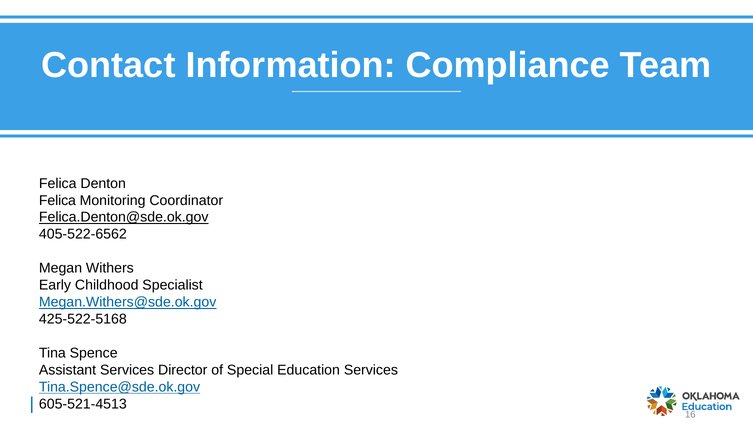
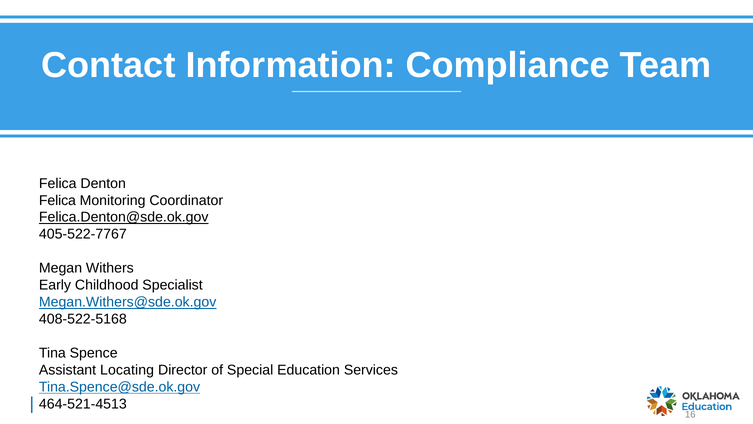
405-522-6562: 405-522-6562 -> 405-522-7767
425-522-5168: 425-522-5168 -> 408-522-5168
Assistant Services: Services -> Locating
605-521-4513: 605-521-4513 -> 464-521-4513
